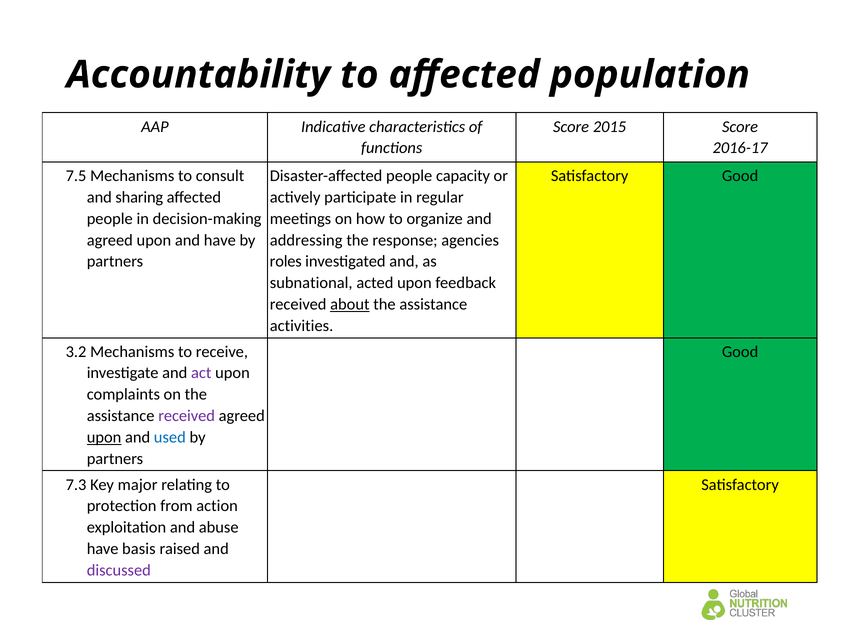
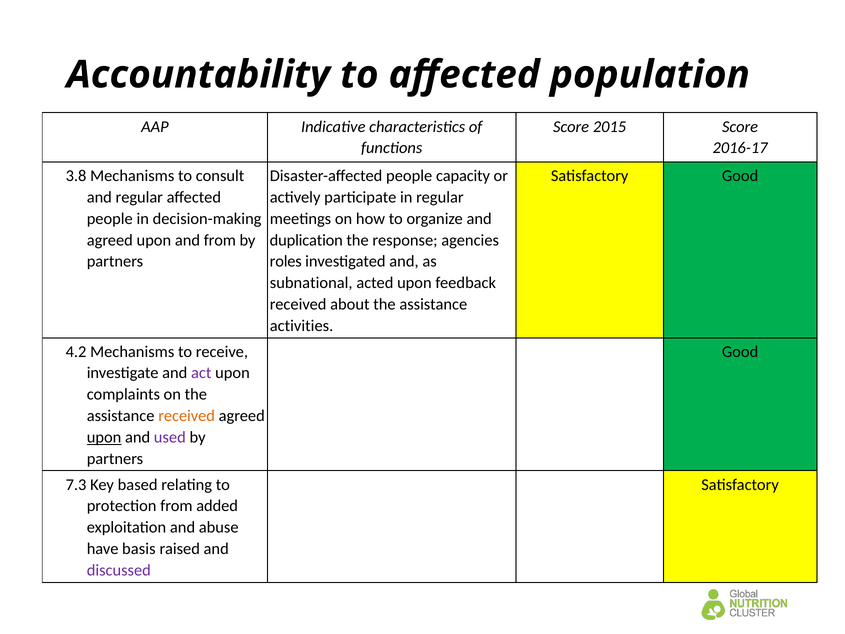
7.5: 7.5 -> 3.8
and sharing: sharing -> regular
and have: have -> from
addressing: addressing -> duplication
about underline: present -> none
3.2: 3.2 -> 4.2
received at (187, 416) colour: purple -> orange
used colour: blue -> purple
major: major -> based
action: action -> added
